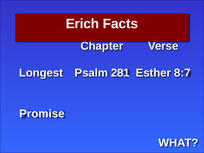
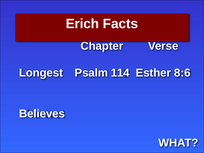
281: 281 -> 114
8:7: 8:7 -> 8:6
Promise: Promise -> Believes
